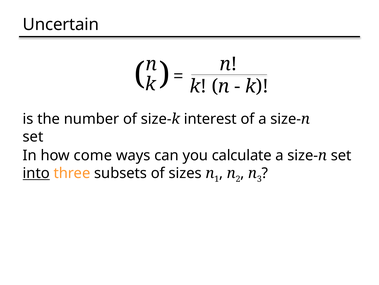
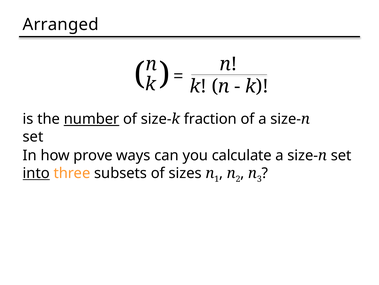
Uncertain: Uncertain -> Arranged
number underline: none -> present
interest: interest -> fraction
come: come -> prove
